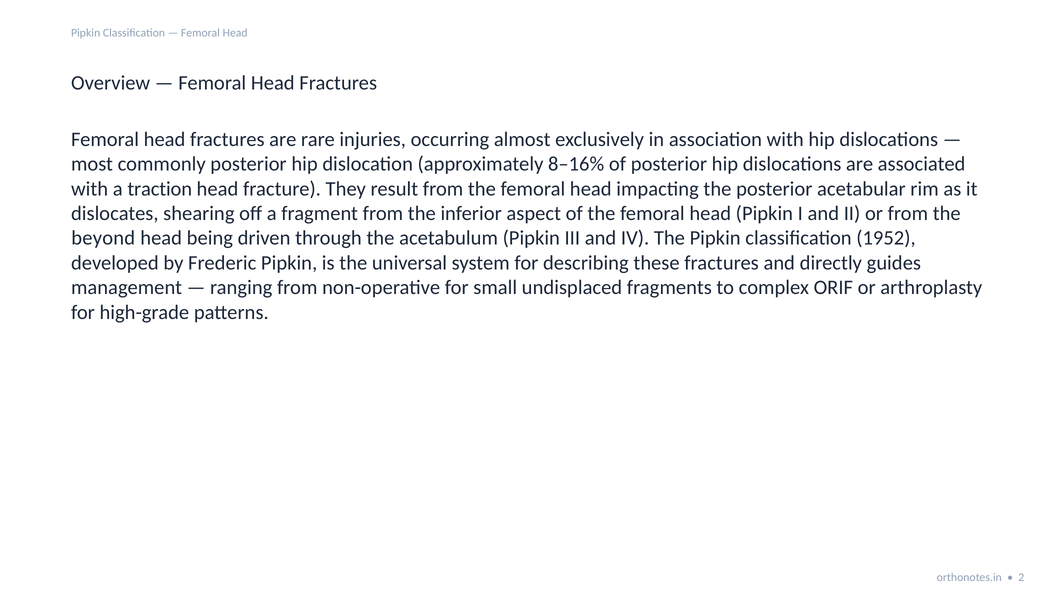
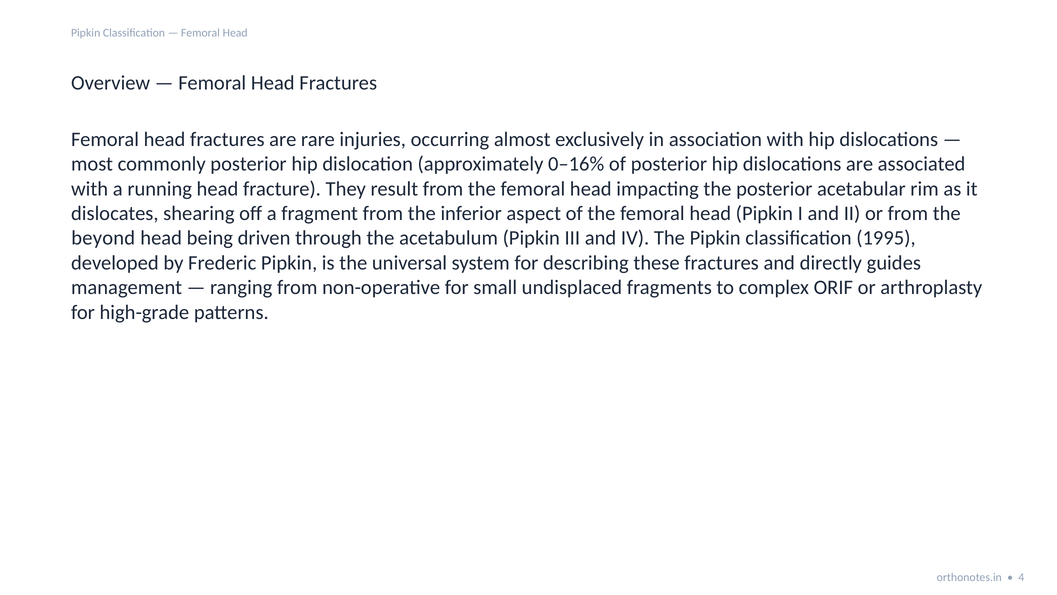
8–16%: 8–16% -> 0–16%
traction: traction -> running
1952: 1952 -> 1995
2: 2 -> 4
